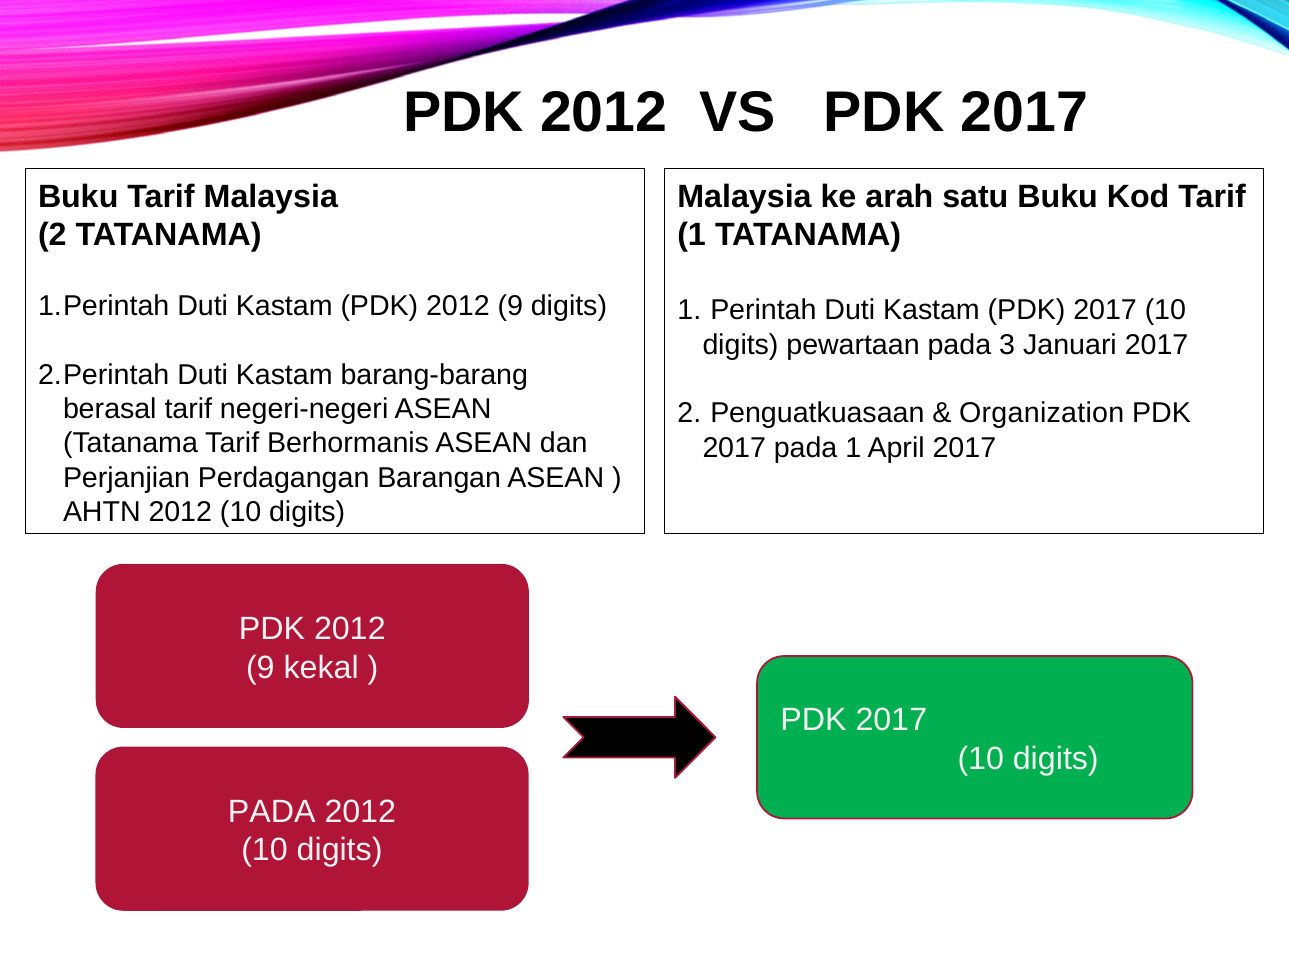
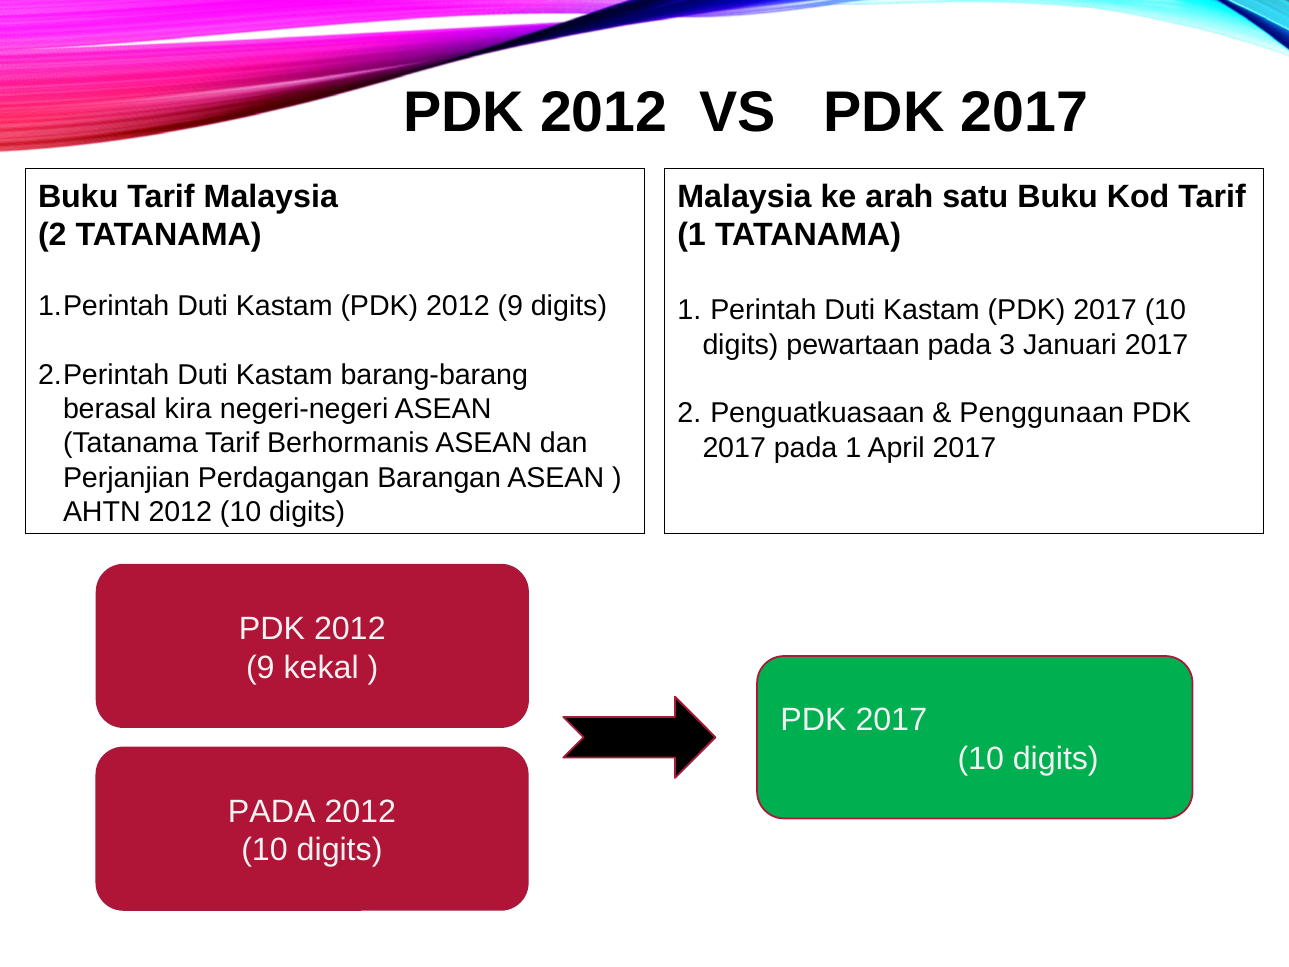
berasal tarif: tarif -> kira
Organization: Organization -> Penggunaan
